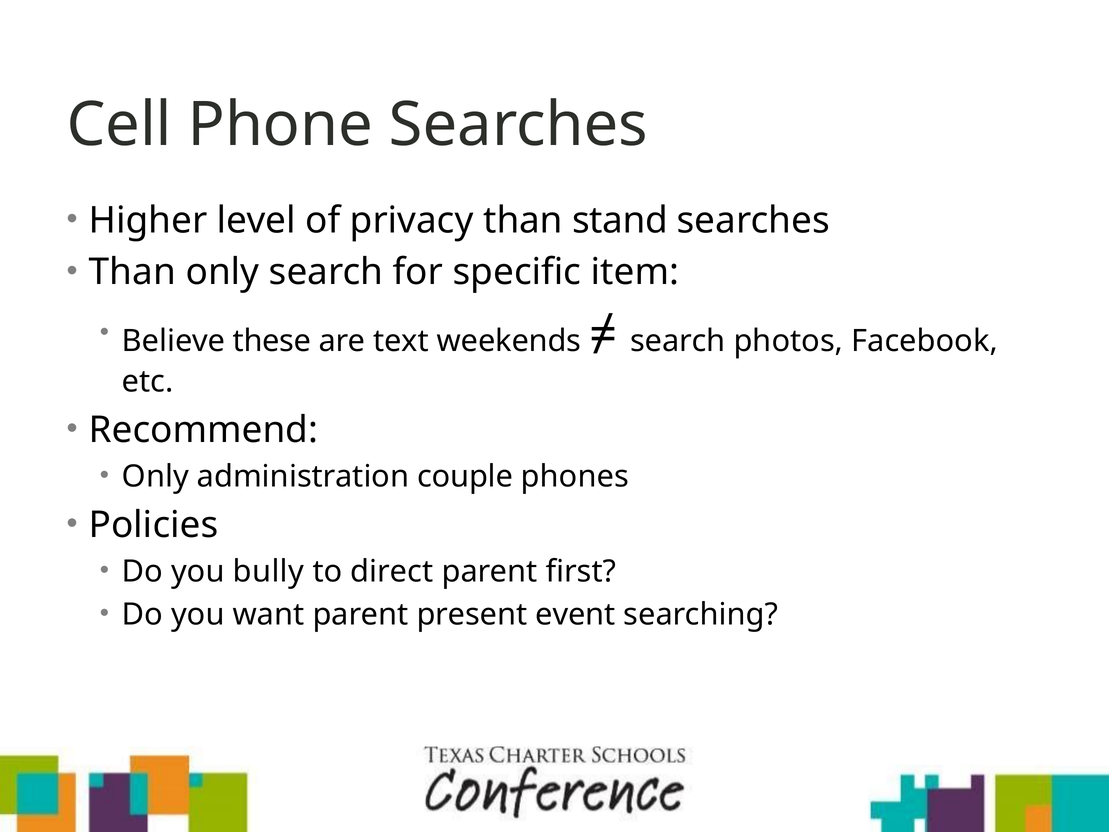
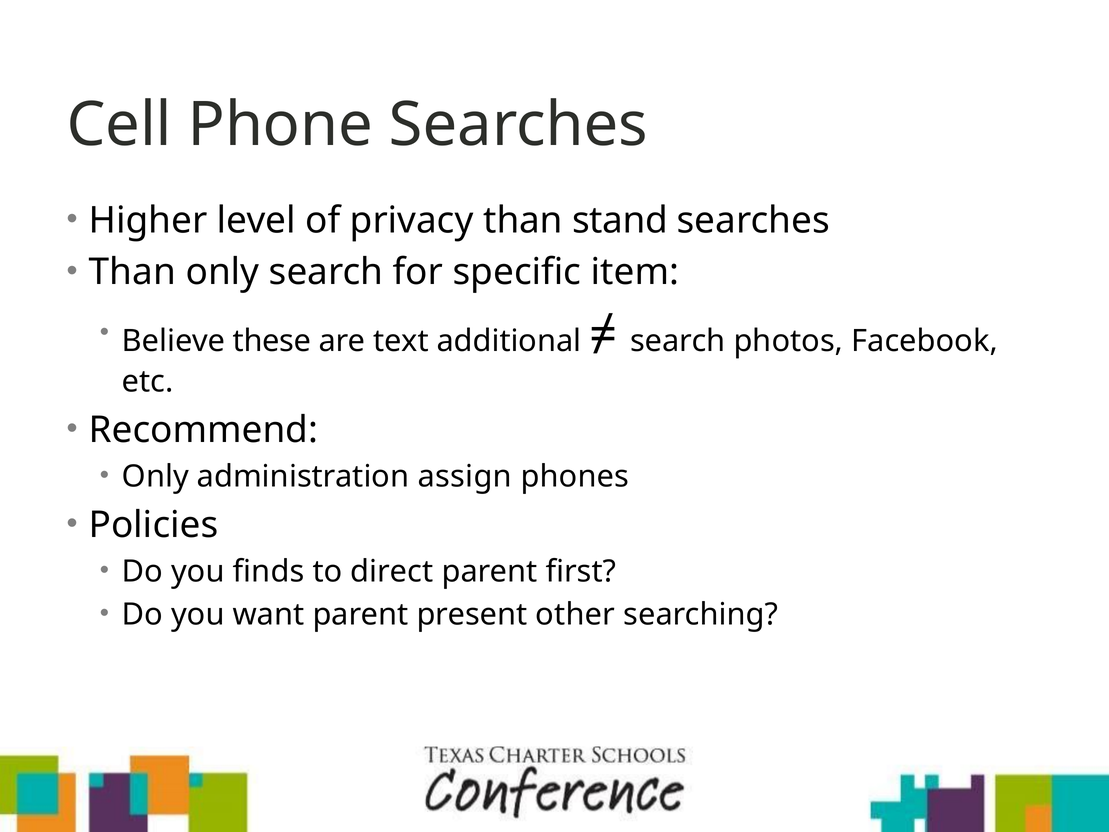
weekends: weekends -> additional
couple: couple -> assign
bully: bully -> finds
event: event -> other
